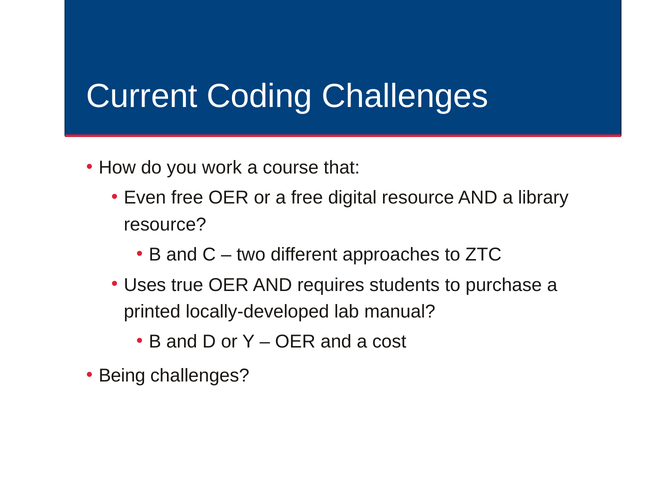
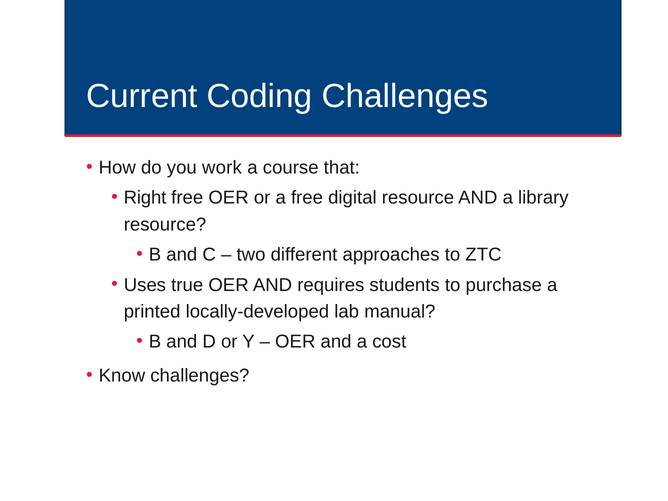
Even: Even -> Right
Being: Being -> Know
